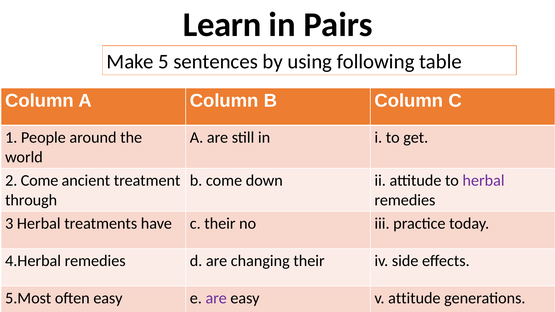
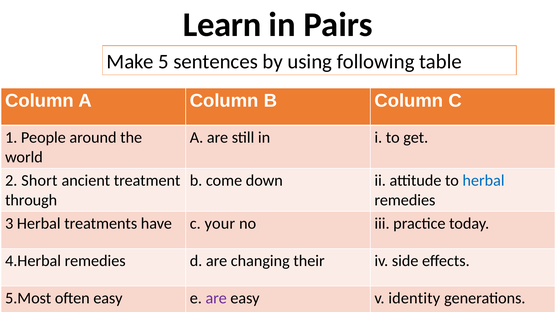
2 Come: Come -> Short
herbal at (484, 181) colour: purple -> blue
c their: their -> your
v attitude: attitude -> identity
